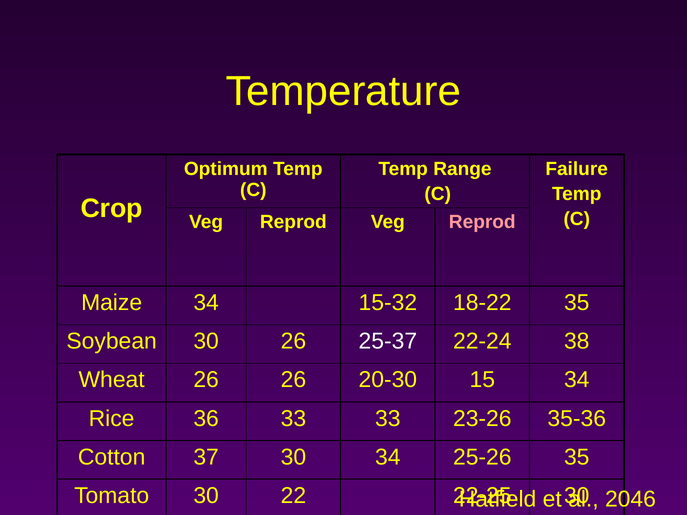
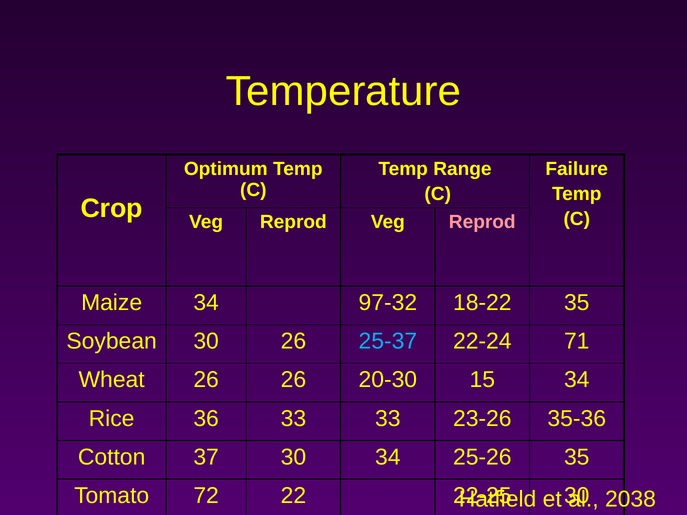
15-32: 15-32 -> 97-32
25-37 colour: white -> light blue
38: 38 -> 71
Tomato 30: 30 -> 72
2046: 2046 -> 2038
